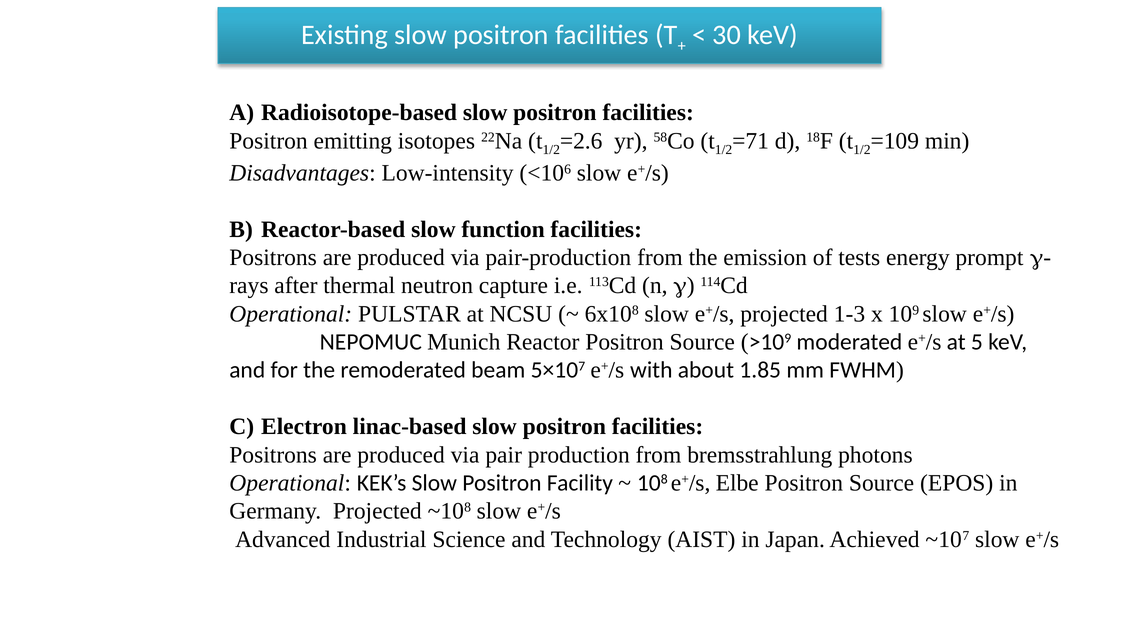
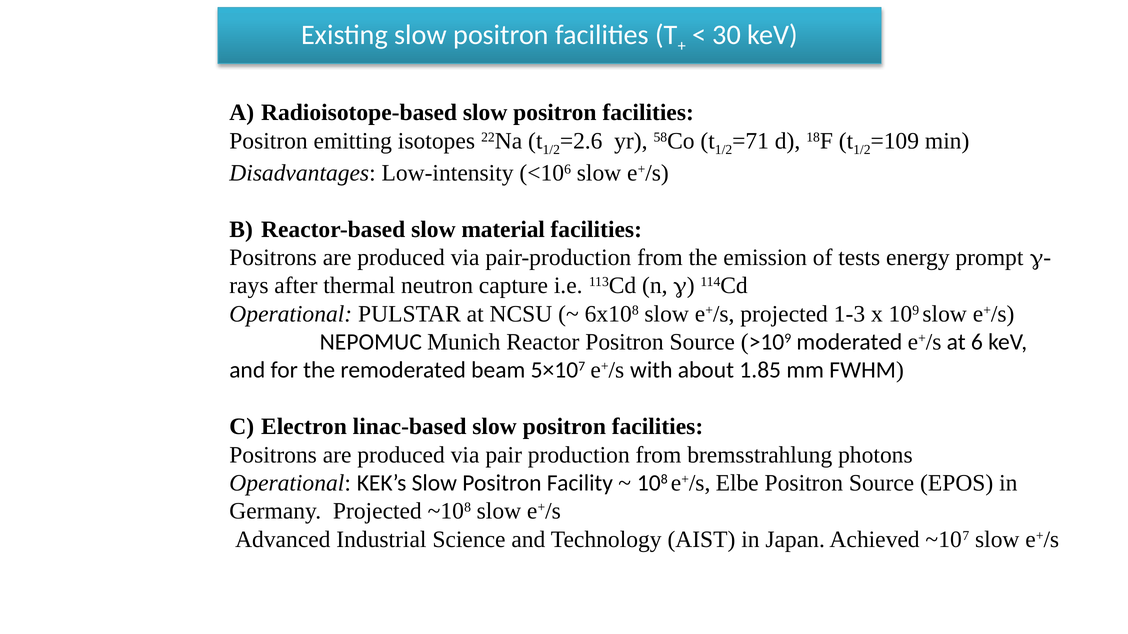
function: function -> material
5: 5 -> 6
